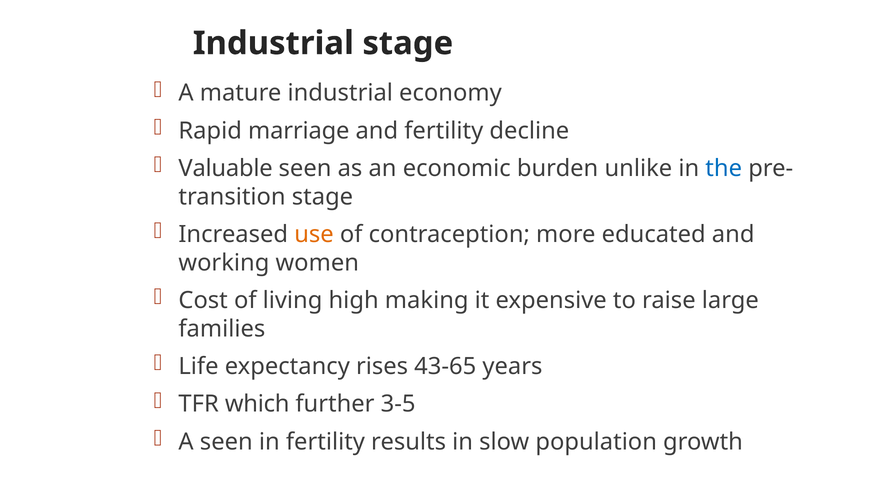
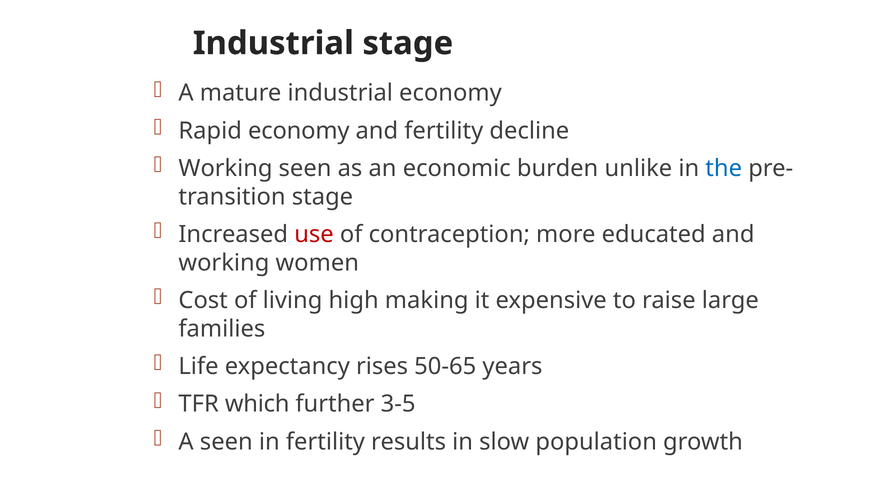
Rapid marriage: marriage -> economy
Valuable at (226, 168): Valuable -> Working
use colour: orange -> red
43-65: 43-65 -> 50-65
